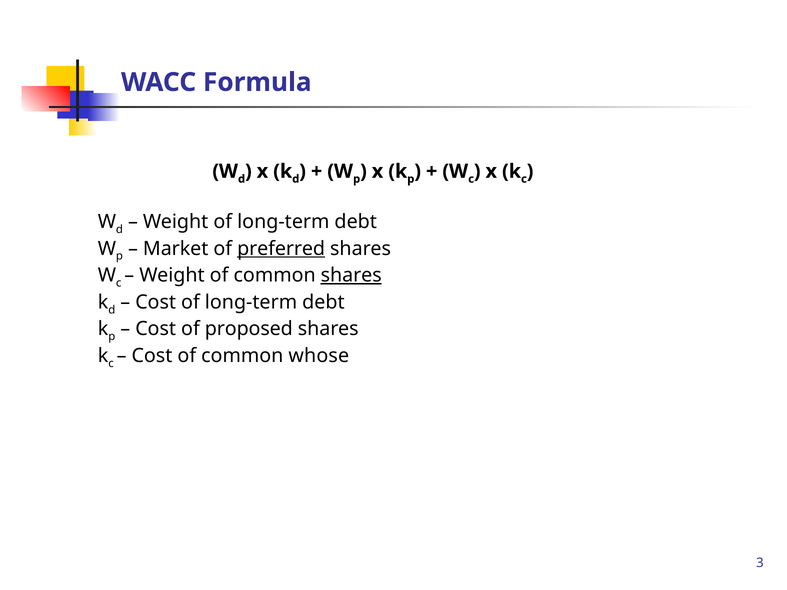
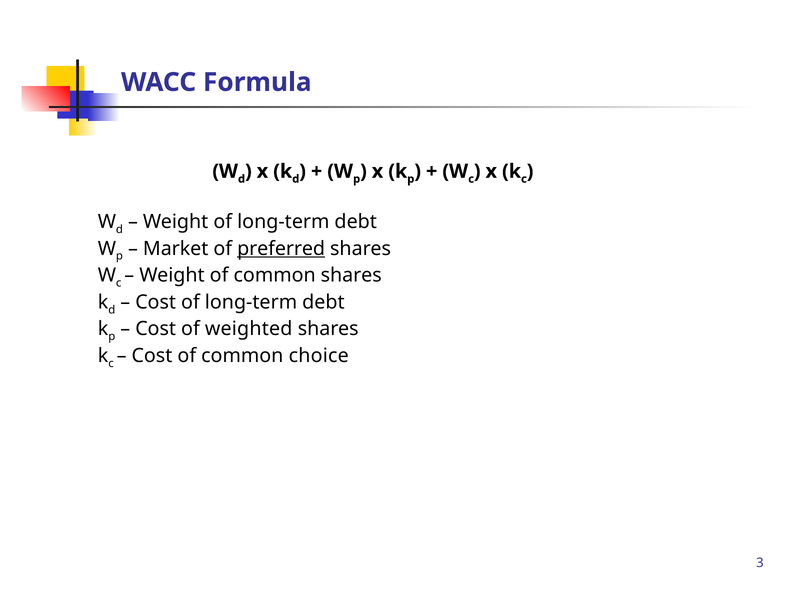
shares at (351, 275) underline: present -> none
proposed: proposed -> weighted
whose: whose -> choice
